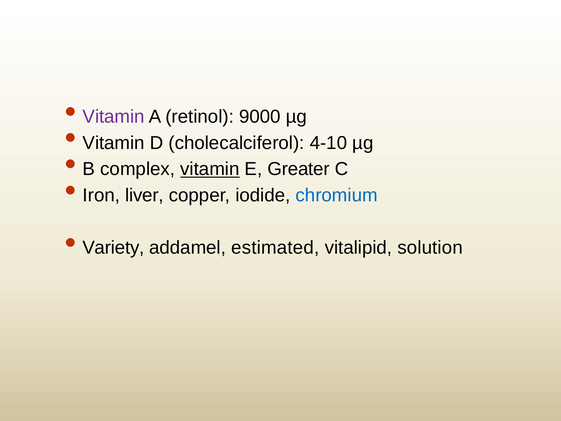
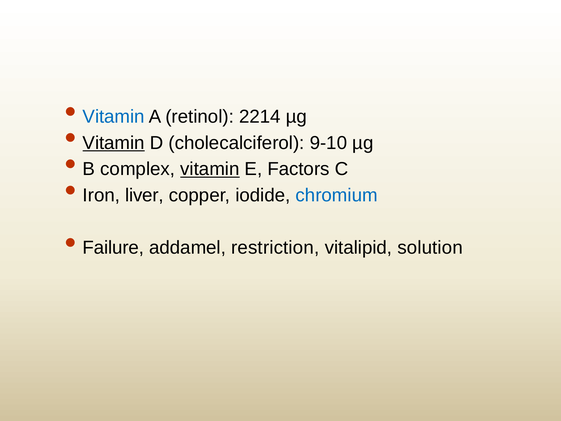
Vitamin at (114, 117) colour: purple -> blue
9000: 9000 -> 2214
Vitamin at (114, 143) underline: none -> present
4-10: 4-10 -> 9-10
Greater: Greater -> Factors
Variety: Variety -> Failure
estimated: estimated -> restriction
